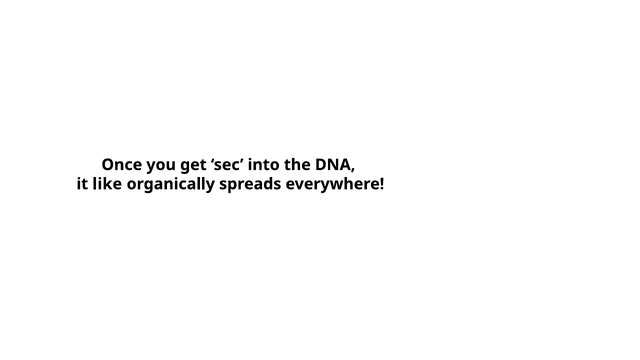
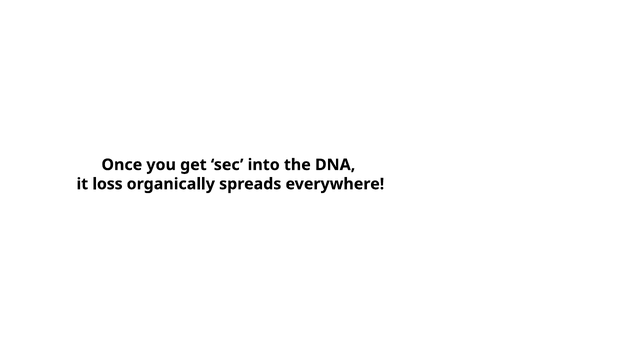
like: like -> loss
